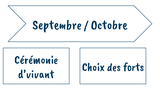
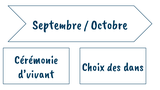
forts: forts -> dans
